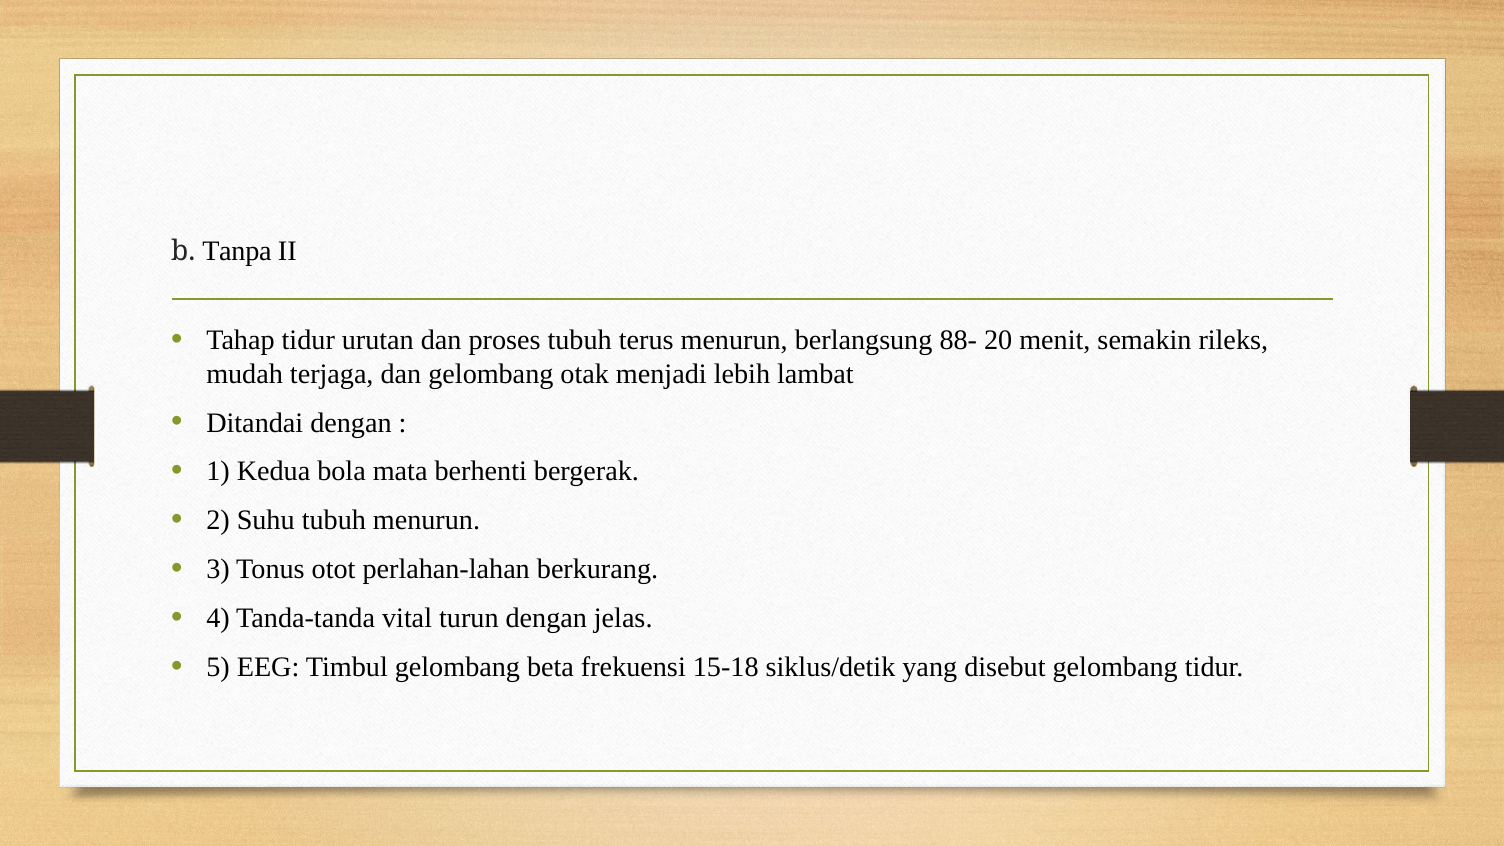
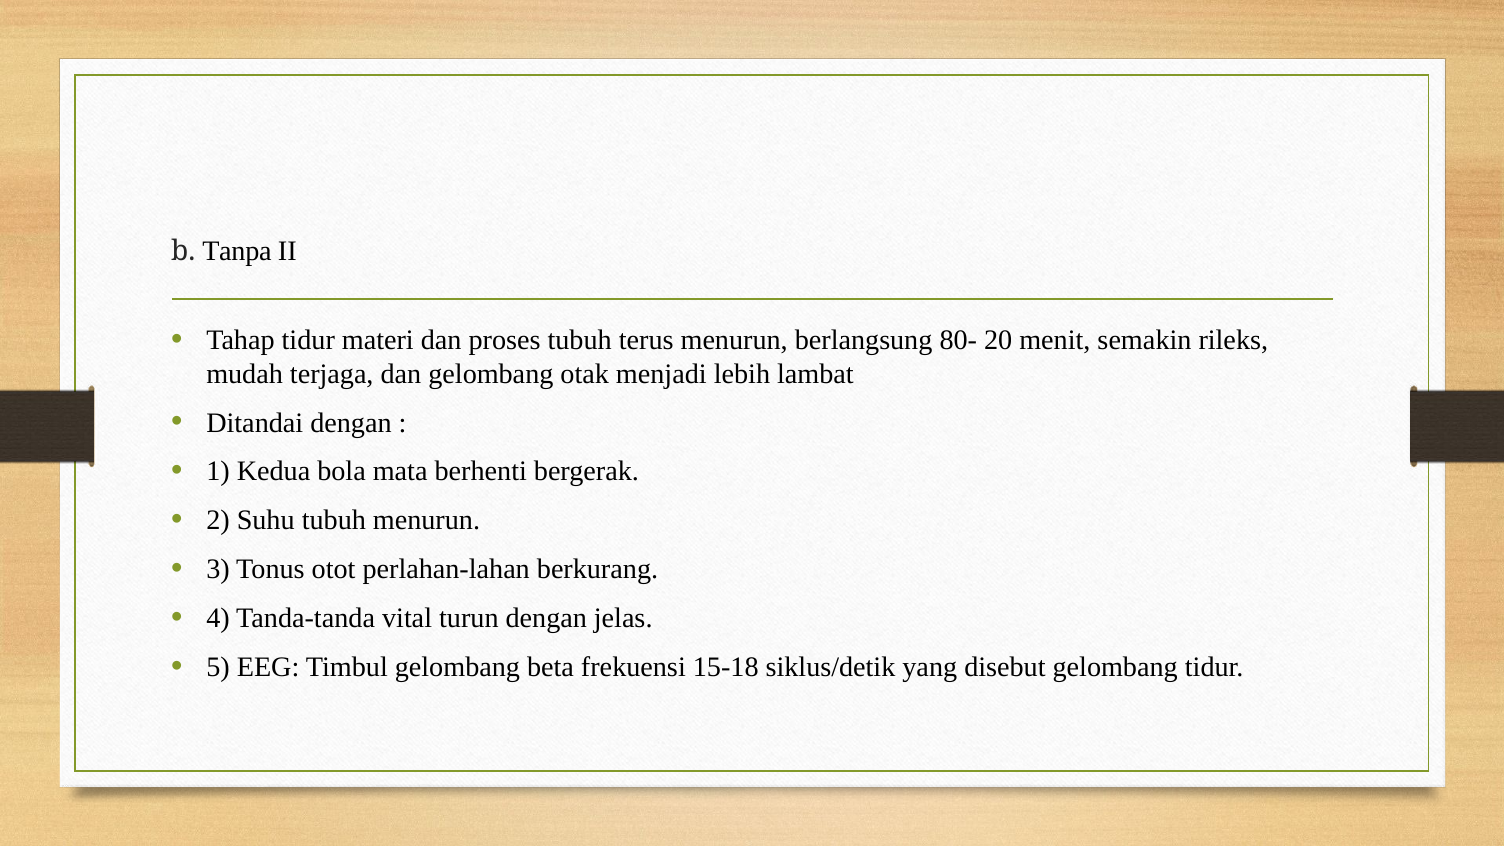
urutan: urutan -> materi
88-: 88- -> 80-
